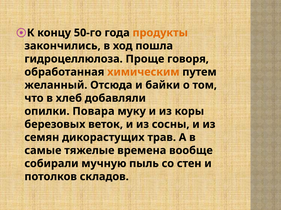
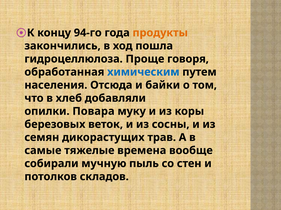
50-го: 50-го -> 94-го
химическим colour: orange -> blue
желанный: желанный -> населения
